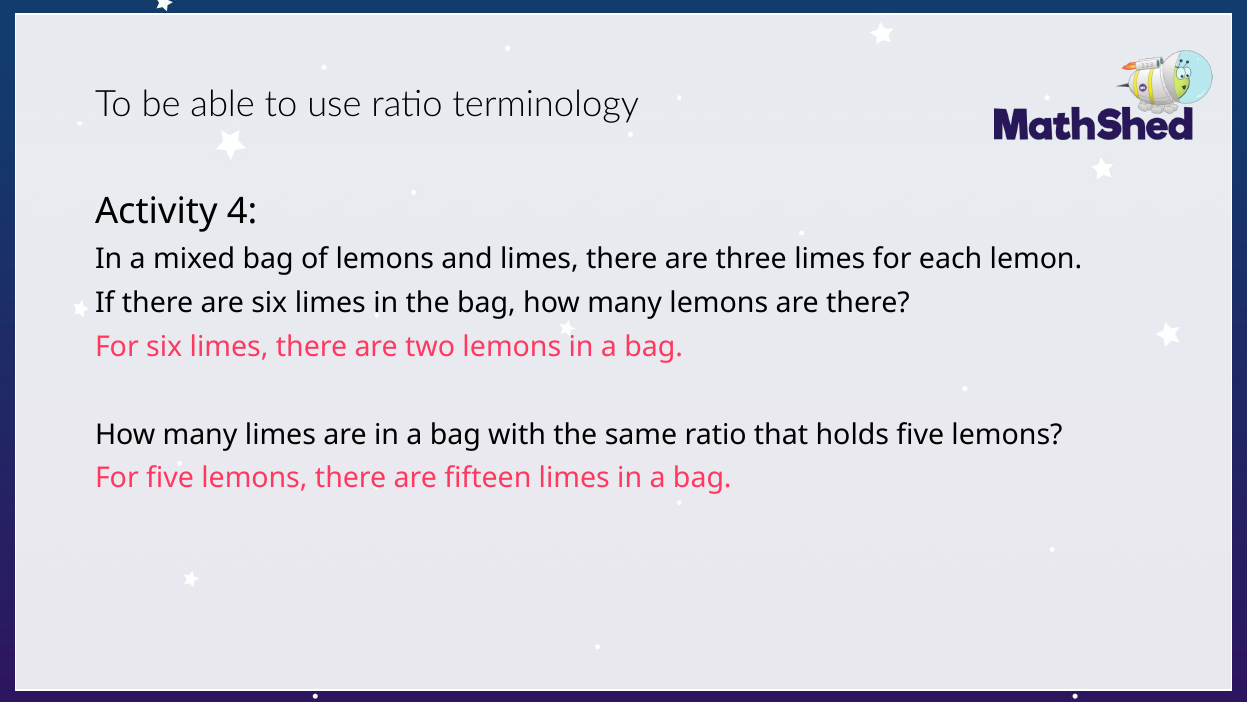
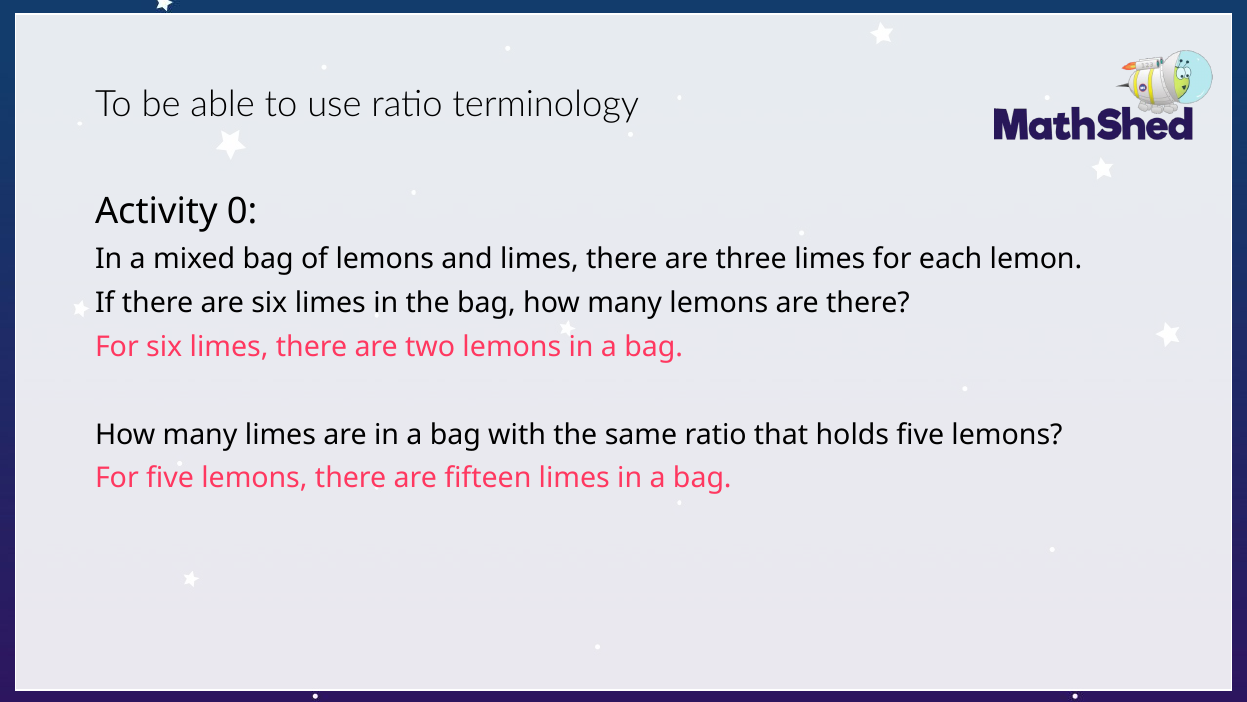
4: 4 -> 0
